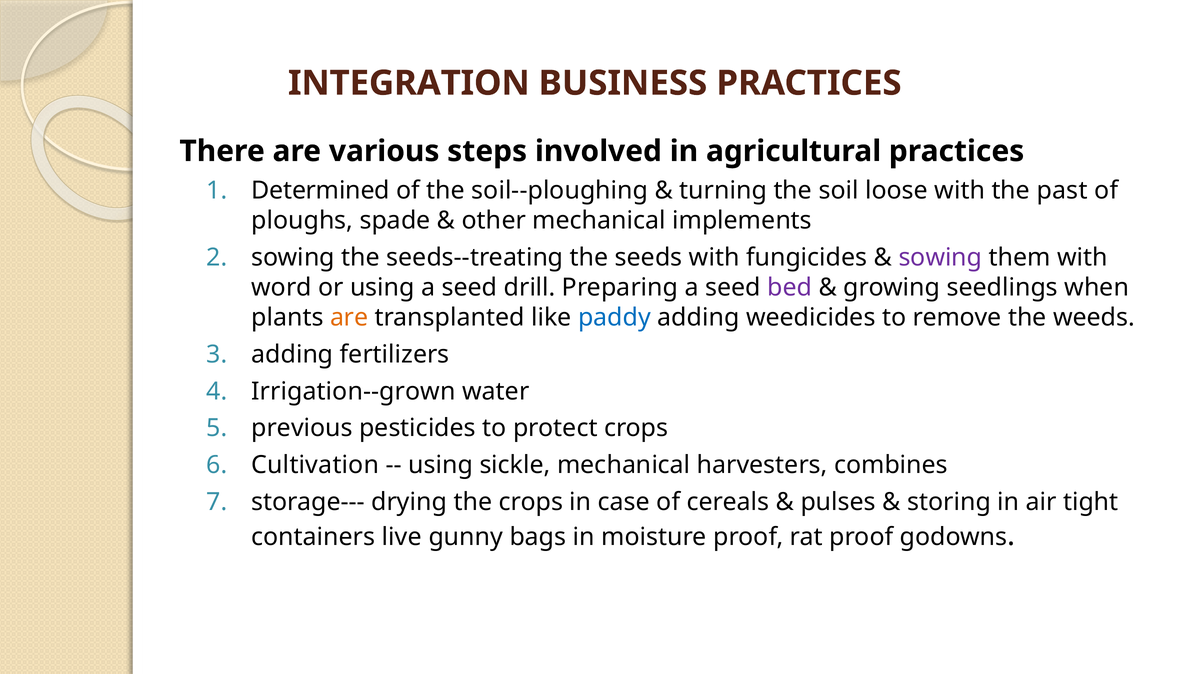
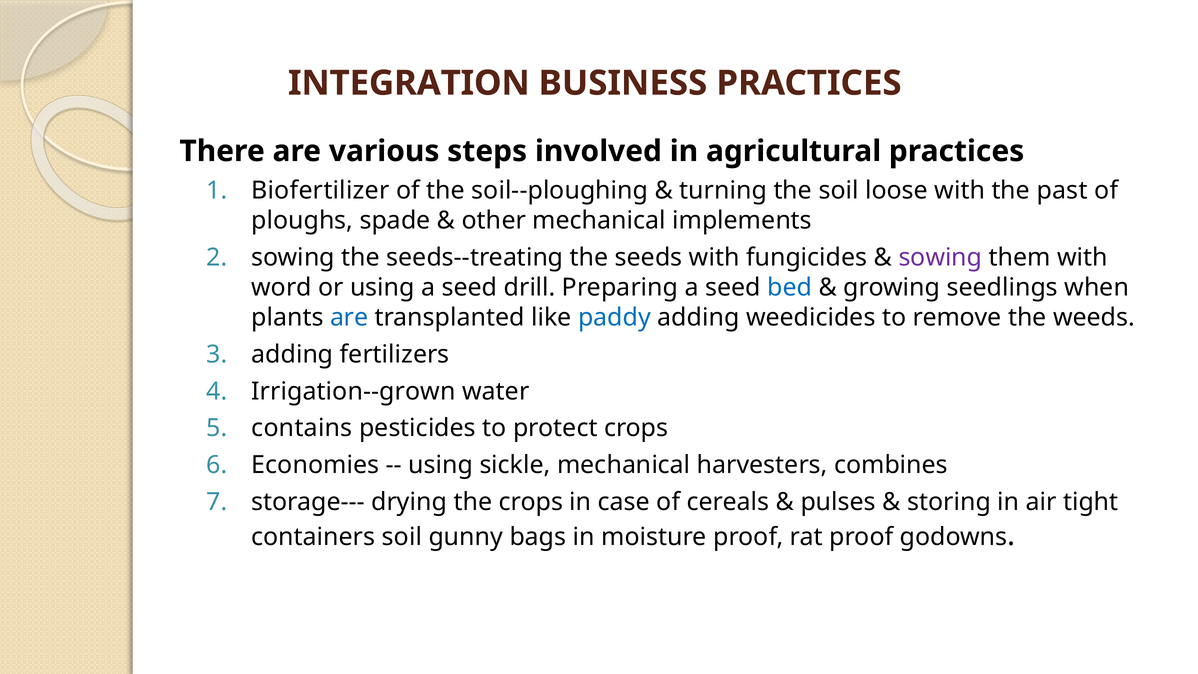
Determined: Determined -> Biofertilizer
bed colour: purple -> blue
are at (349, 318) colour: orange -> blue
previous: previous -> contains
Cultivation: Cultivation -> Economies
containers live: live -> soil
